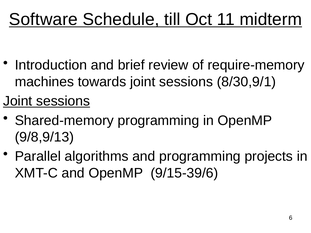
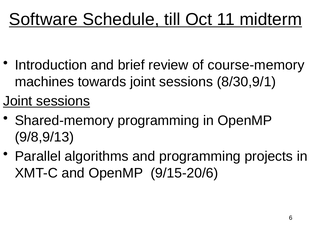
require-memory: require-memory -> course-memory
9/15-39/6: 9/15-39/6 -> 9/15-20/6
